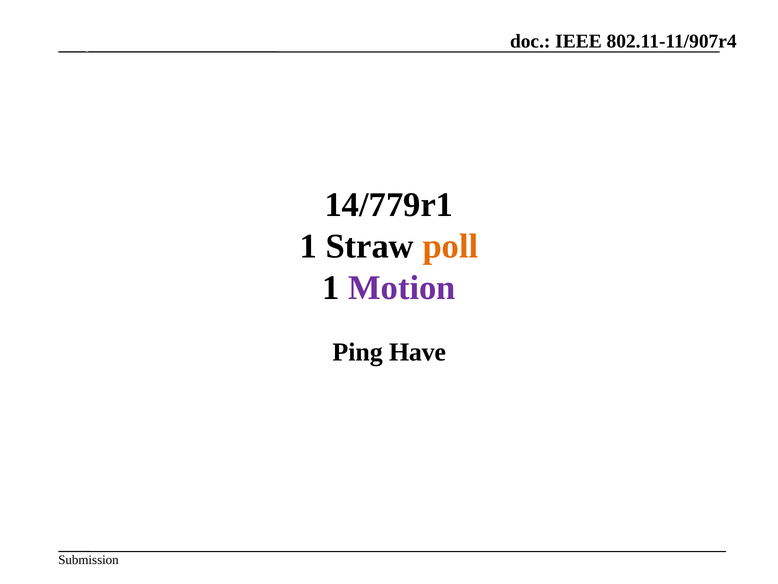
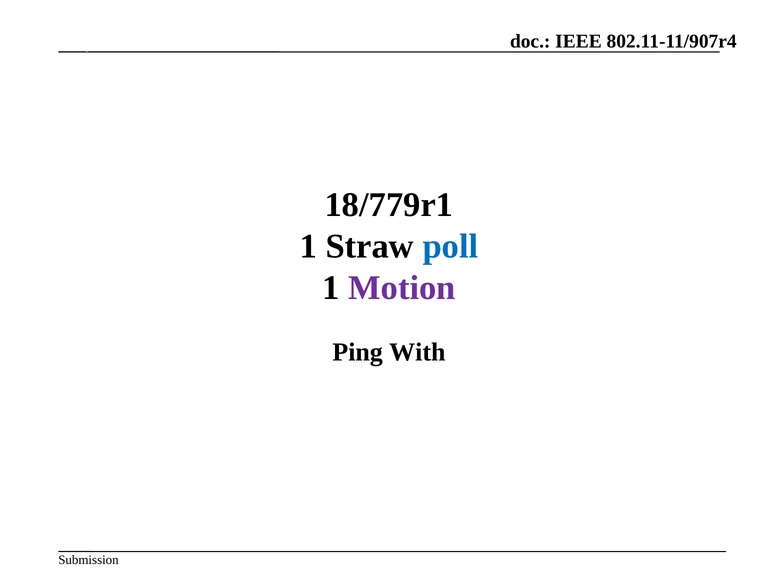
14/779r1: 14/779r1 -> 18/779r1
poll colour: orange -> blue
Have: Have -> With
